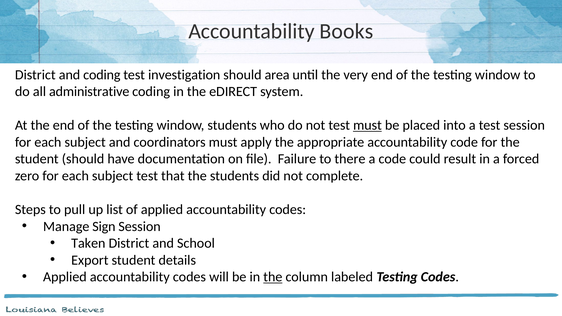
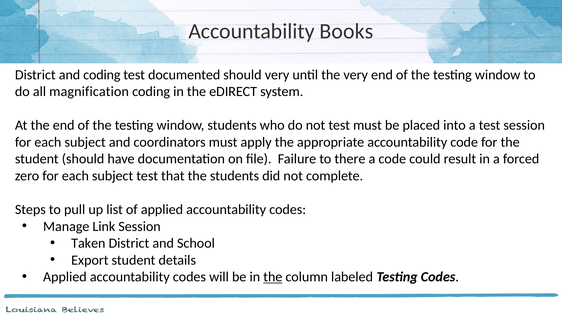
investigation: investigation -> documented
should area: area -> very
administrative: administrative -> magnification
must at (367, 125) underline: present -> none
Sign: Sign -> Link
